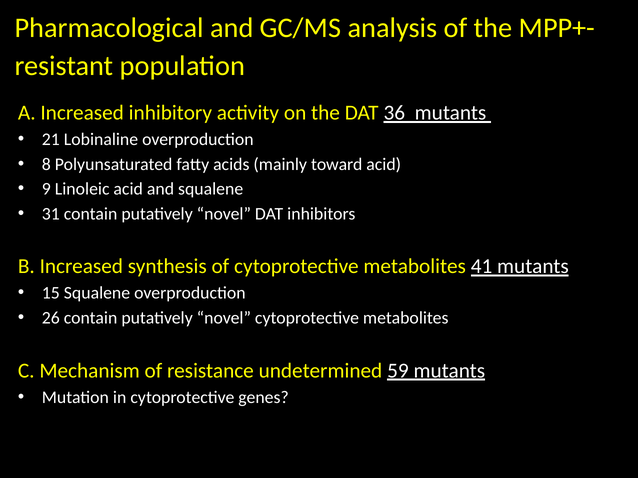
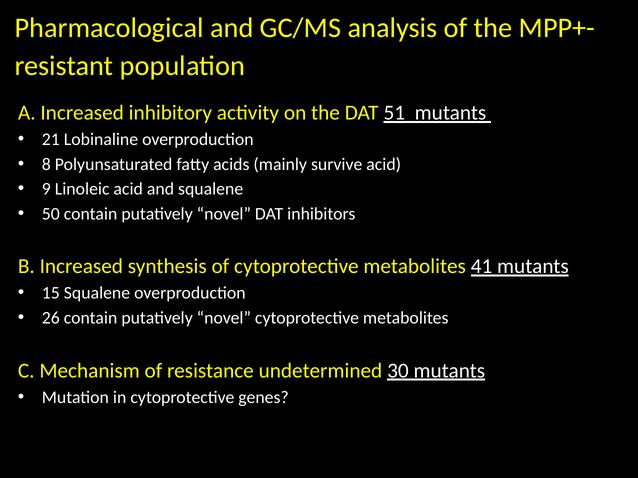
36: 36 -> 51
toward: toward -> survive
31: 31 -> 50
59: 59 -> 30
